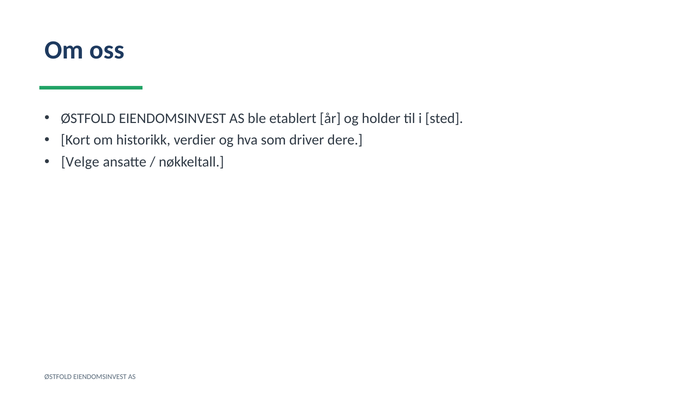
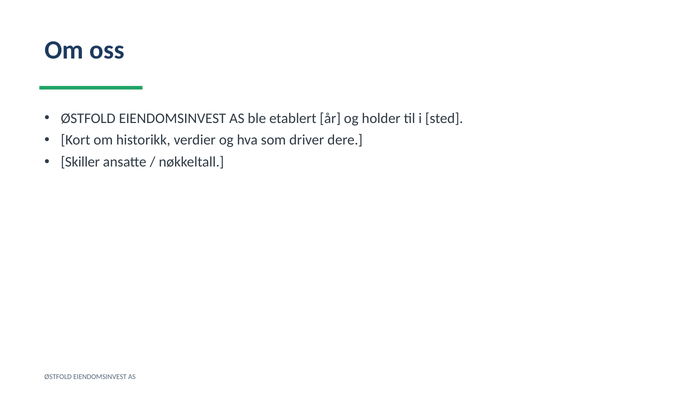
Velge: Velge -> Skiller
